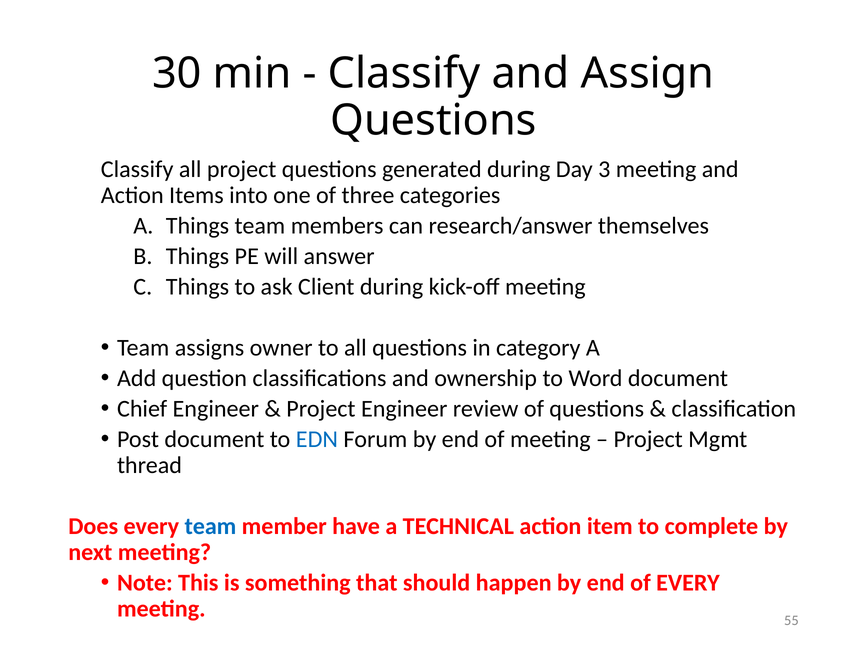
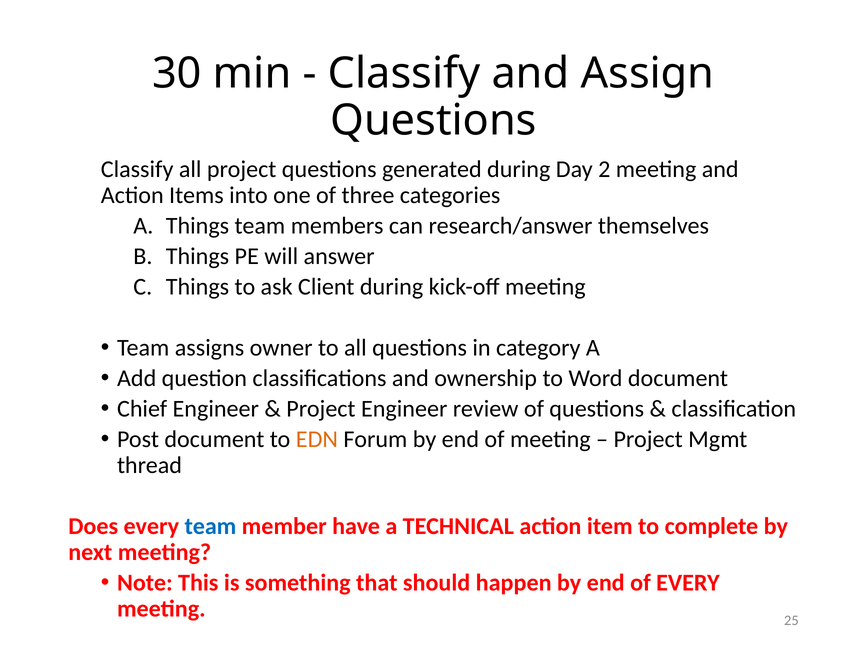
3: 3 -> 2
EDN colour: blue -> orange
55: 55 -> 25
